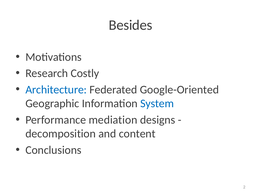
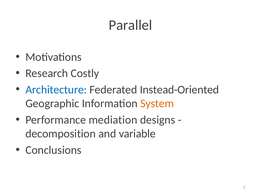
Besides: Besides -> Parallel
Google-Oriented: Google-Oriented -> Instead-Oriented
System colour: blue -> orange
content: content -> variable
